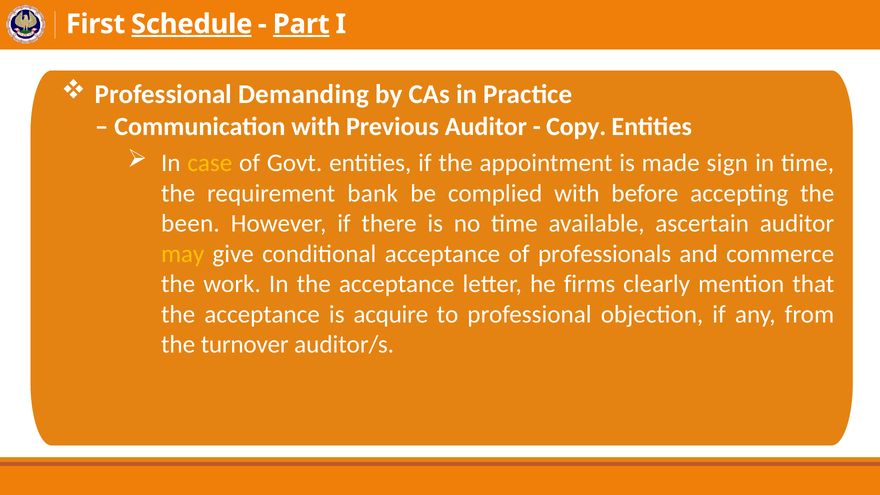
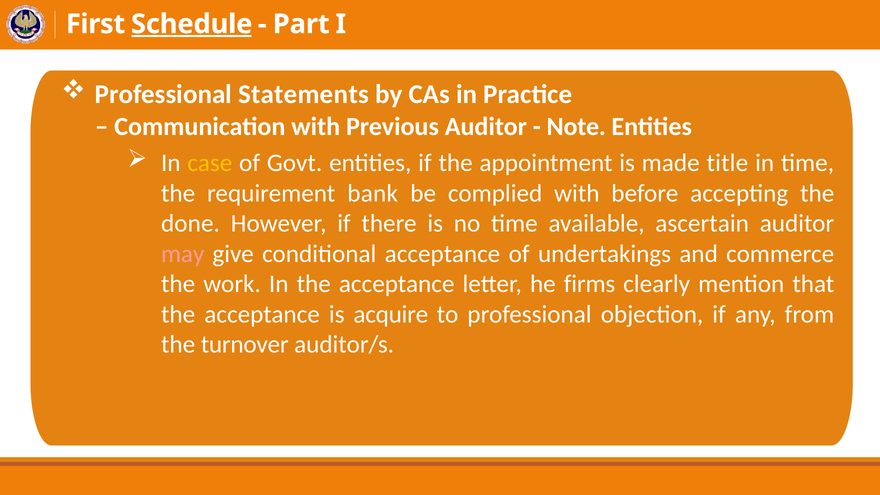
Part underline: present -> none
Demanding: Demanding -> Statements
Copy: Copy -> Note
sign: sign -> title
been: been -> done
may colour: yellow -> pink
professionals: professionals -> undertakings
